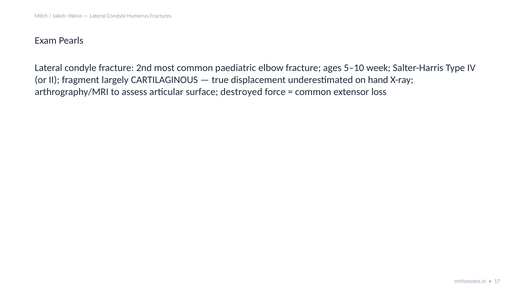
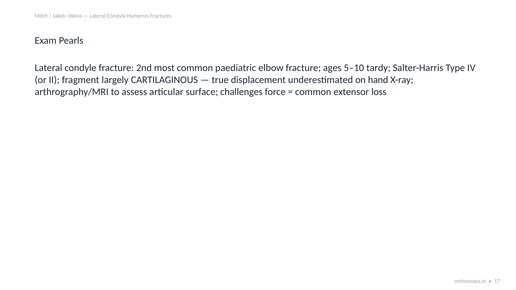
week: week -> tardy
destroyed: destroyed -> challenges
